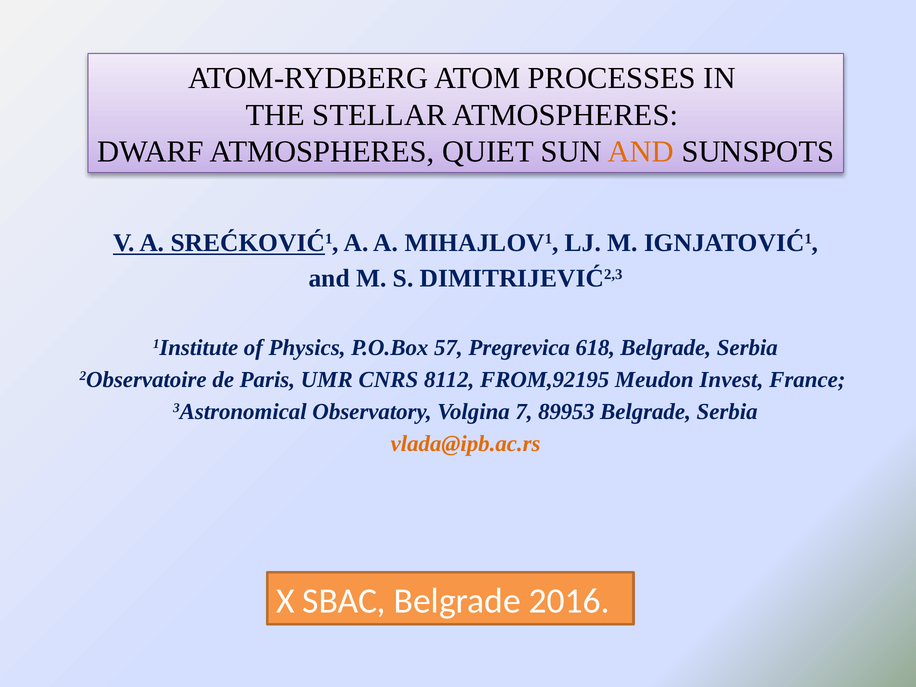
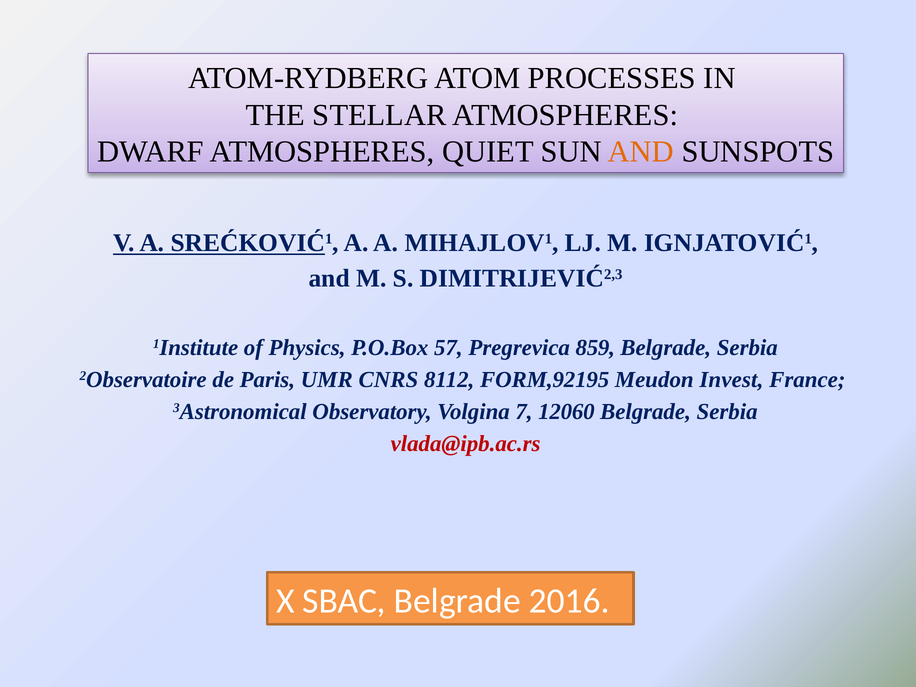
618: 618 -> 859
FROM,92195: FROM,92195 -> FORM,92195
89953: 89953 -> 12060
vlada@ipb.ac.rs colour: orange -> red
